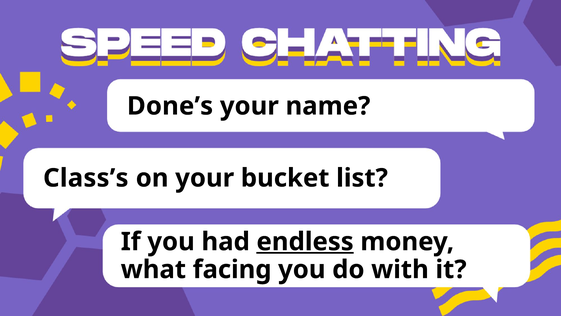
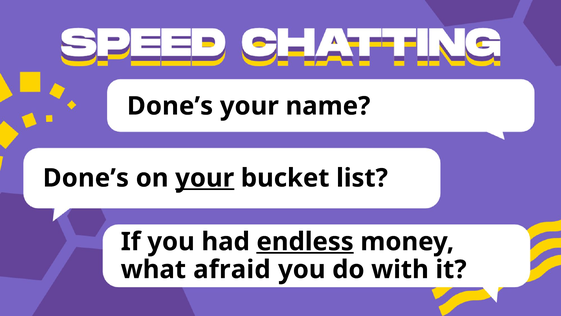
Class’s at (86, 178): Class’s -> Done’s
your at (205, 178) underline: none -> present
facing: facing -> afraid
